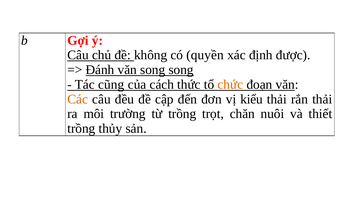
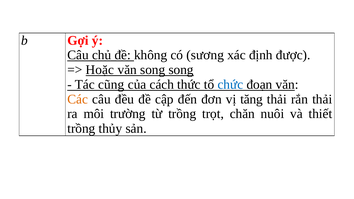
quyền: quyền -> sương
Đánh: Đánh -> Hoặc
chức colour: orange -> blue
kiểu: kiểu -> tăng
